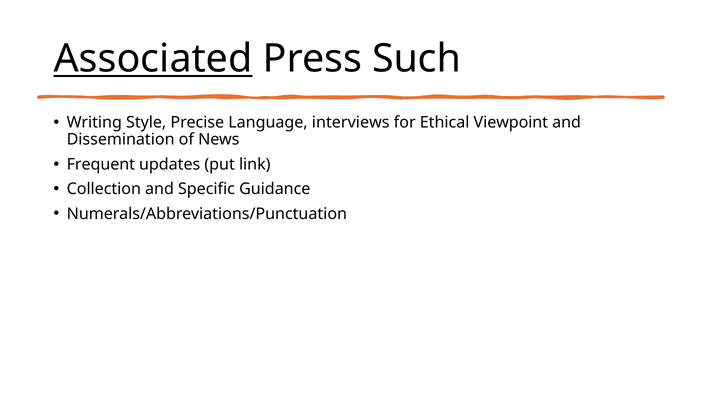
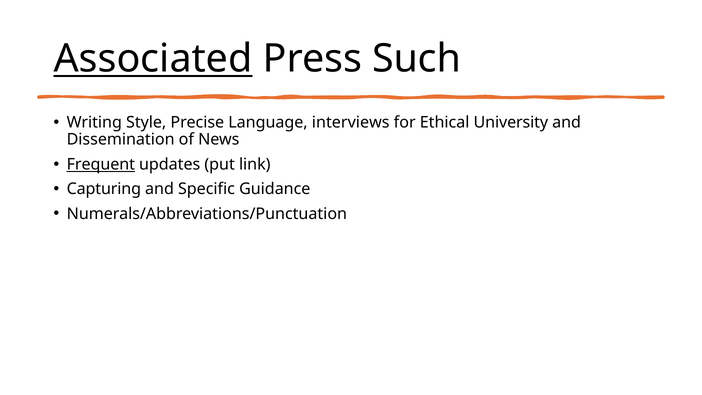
Viewpoint: Viewpoint -> University
Frequent underline: none -> present
Collection: Collection -> Capturing
